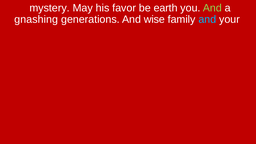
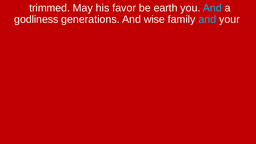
mystery: mystery -> trimmed
And at (212, 8) colour: light green -> light blue
gnashing: gnashing -> godliness
